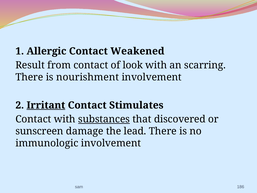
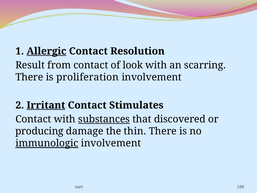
Allergic underline: none -> present
Weakened: Weakened -> Resolution
nourishment: nourishment -> proliferation
sunscreen: sunscreen -> producing
lead: lead -> thin
immunologic underline: none -> present
